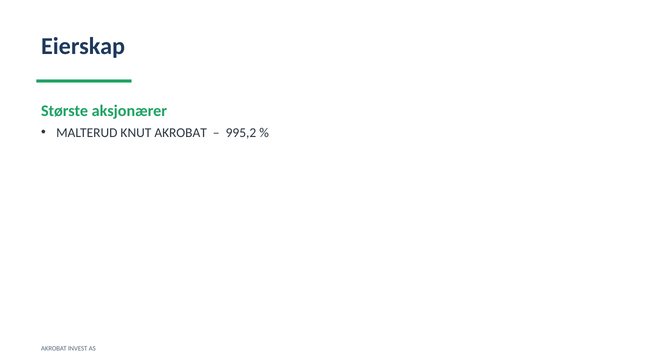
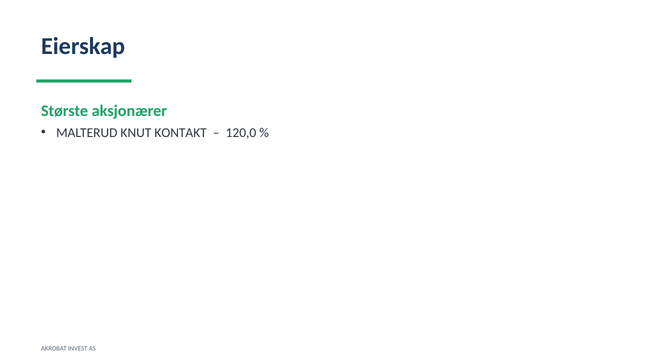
KNUT AKROBAT: AKROBAT -> KONTAKT
995,2: 995,2 -> 120,0
